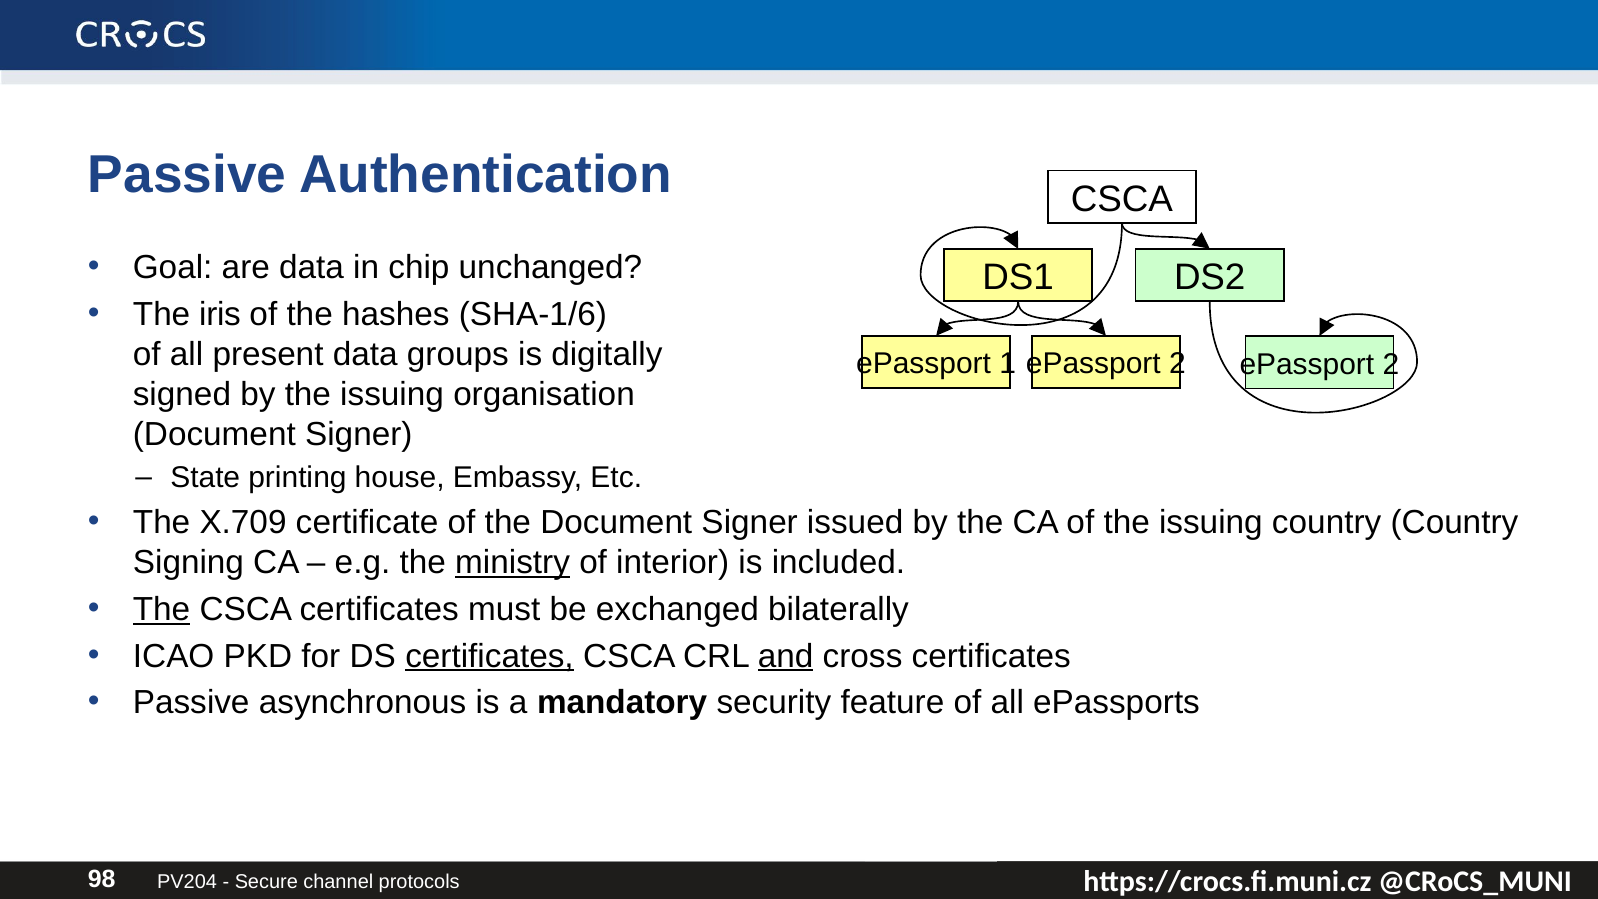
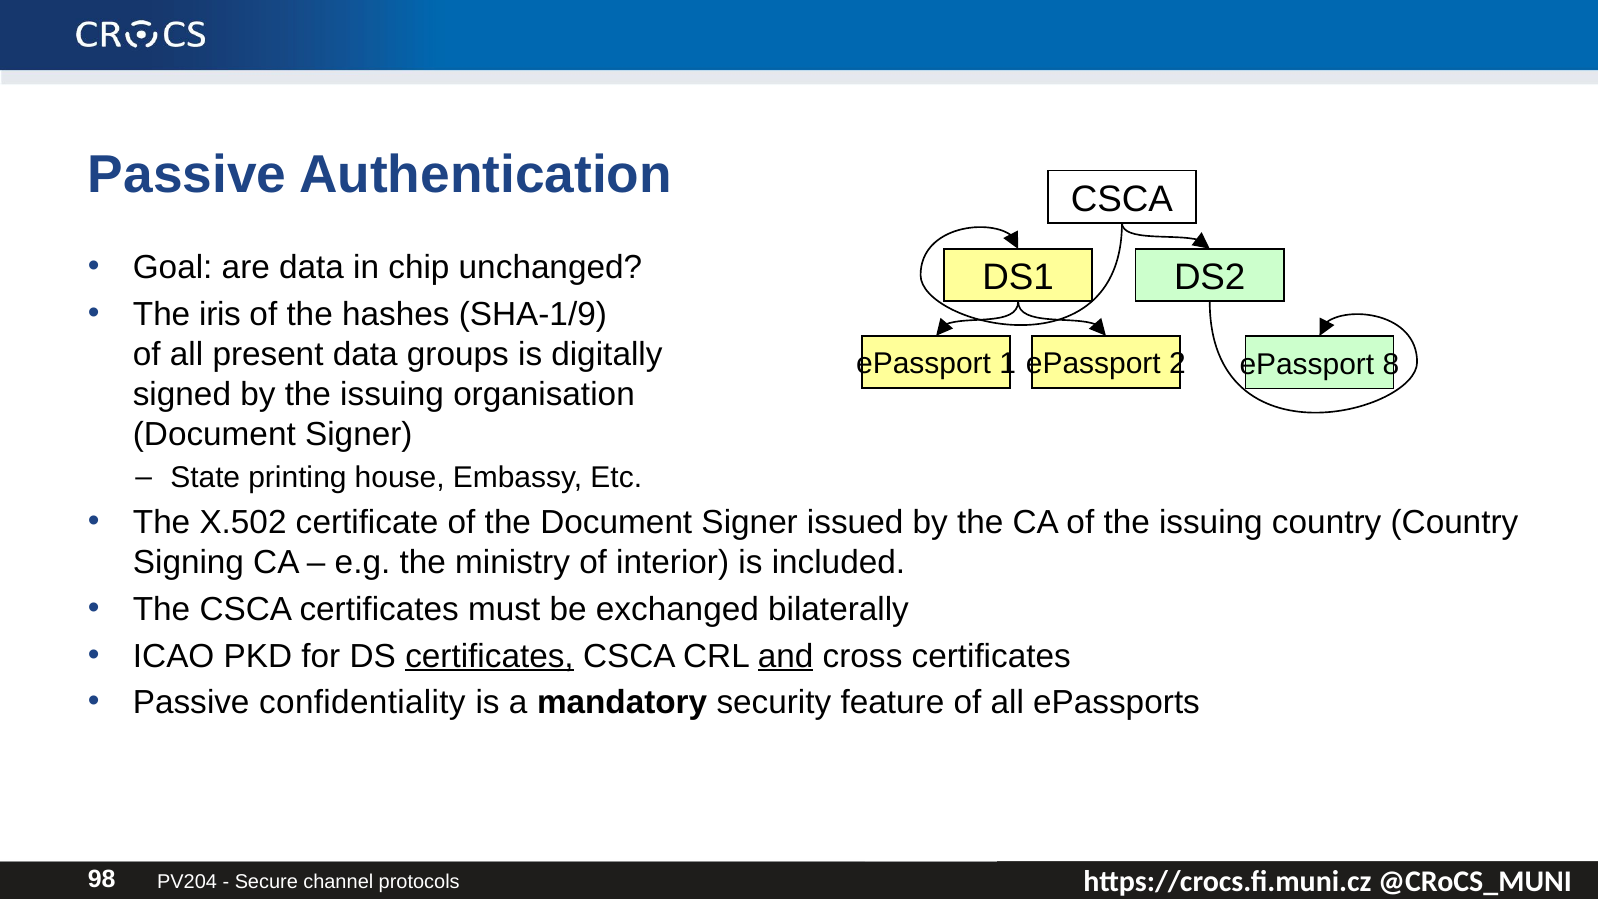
SHA-1/6: SHA-1/6 -> SHA-1/9
2 ePassport 2: 2 -> 8
X.709: X.709 -> X.502
ministry underline: present -> none
The at (162, 609) underline: present -> none
asynchronous: asynchronous -> confidentiality
